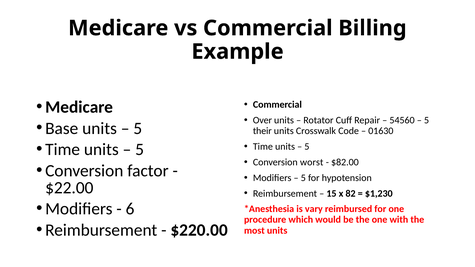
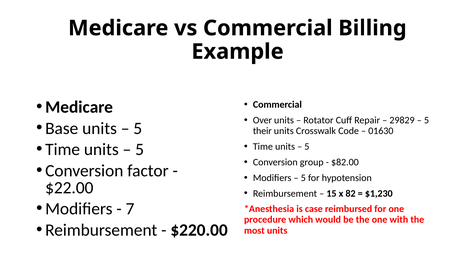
54560: 54560 -> 29829
worst: worst -> group
6: 6 -> 7
vary: vary -> case
